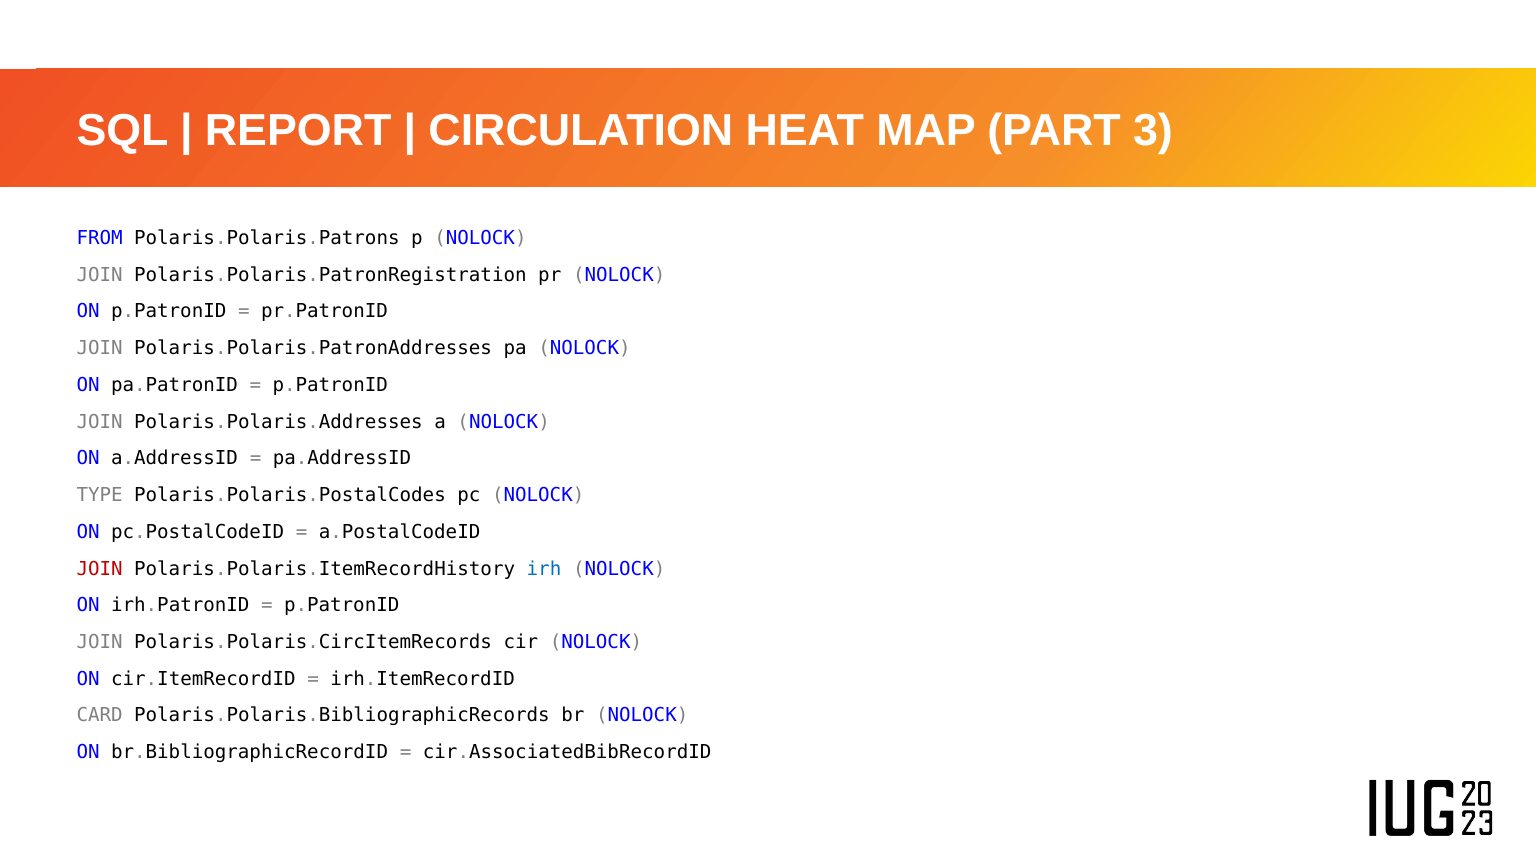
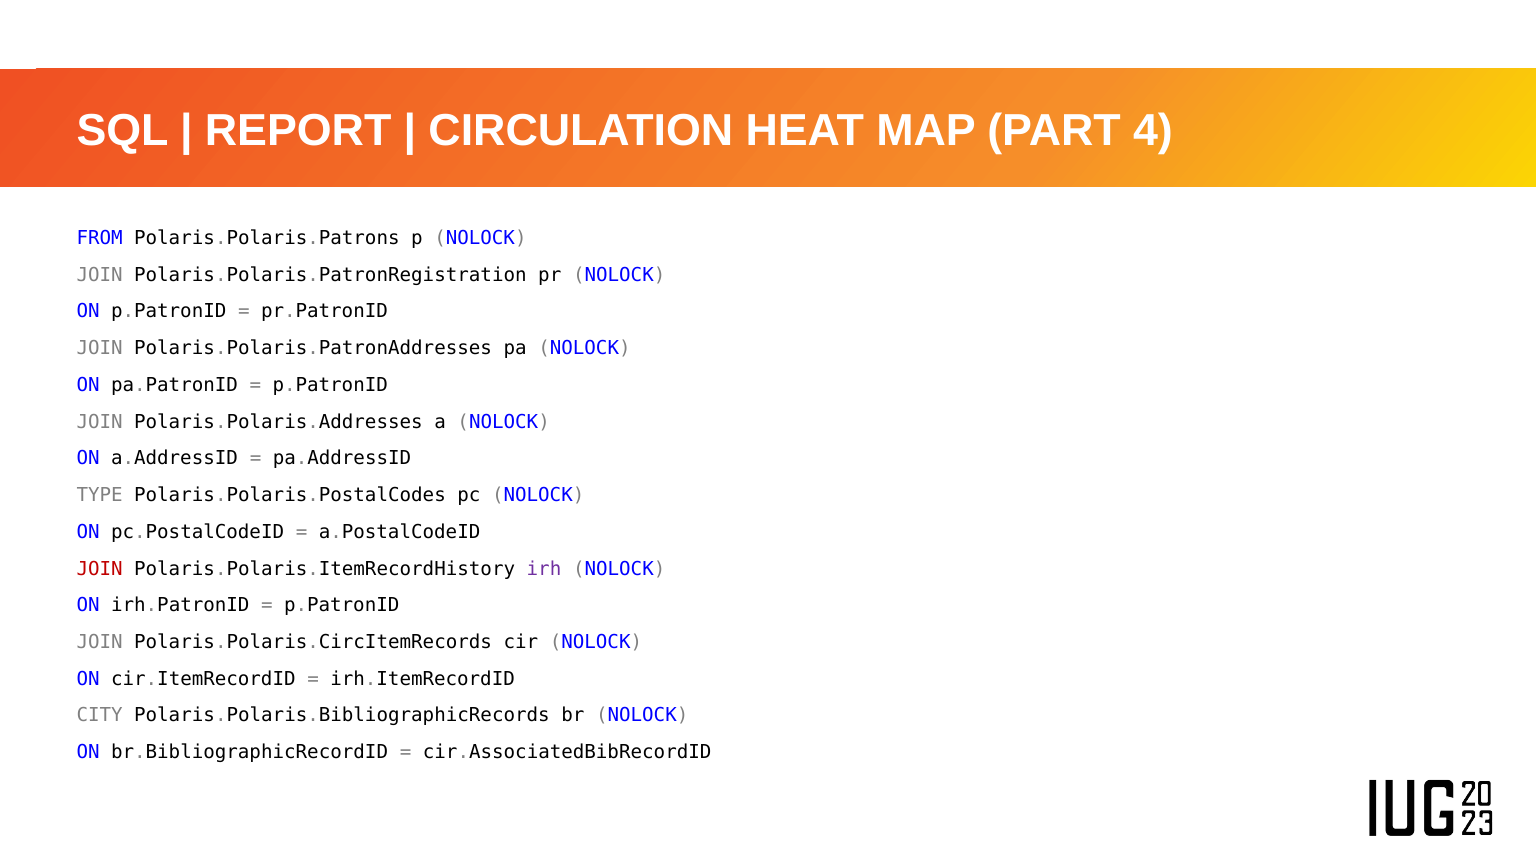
3: 3 -> 4
irh colour: blue -> purple
CARD: CARD -> CITY
